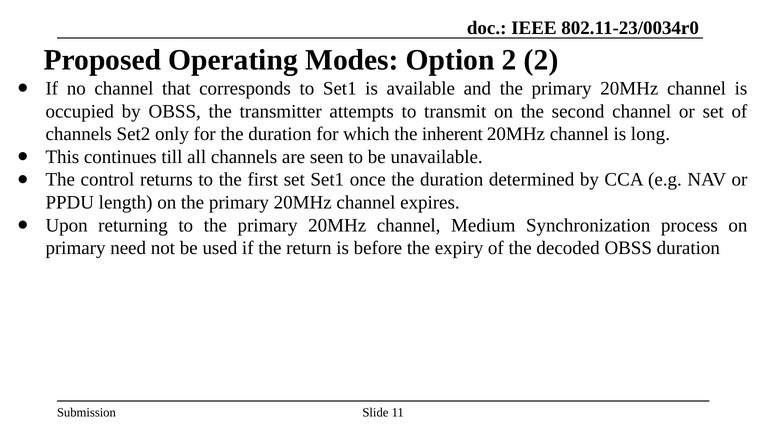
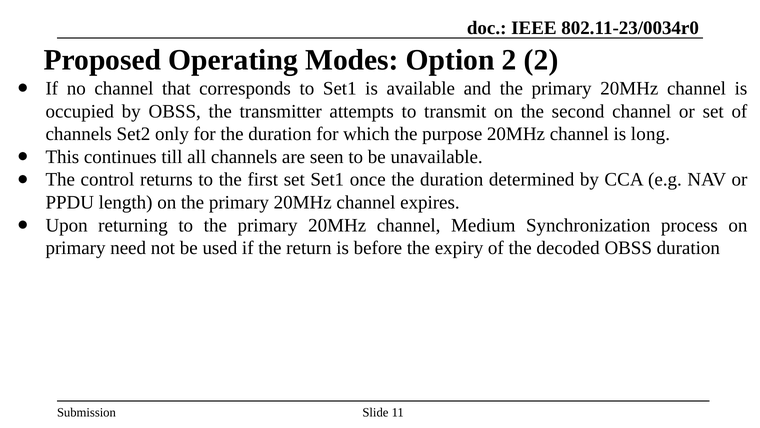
inherent: inherent -> purpose
